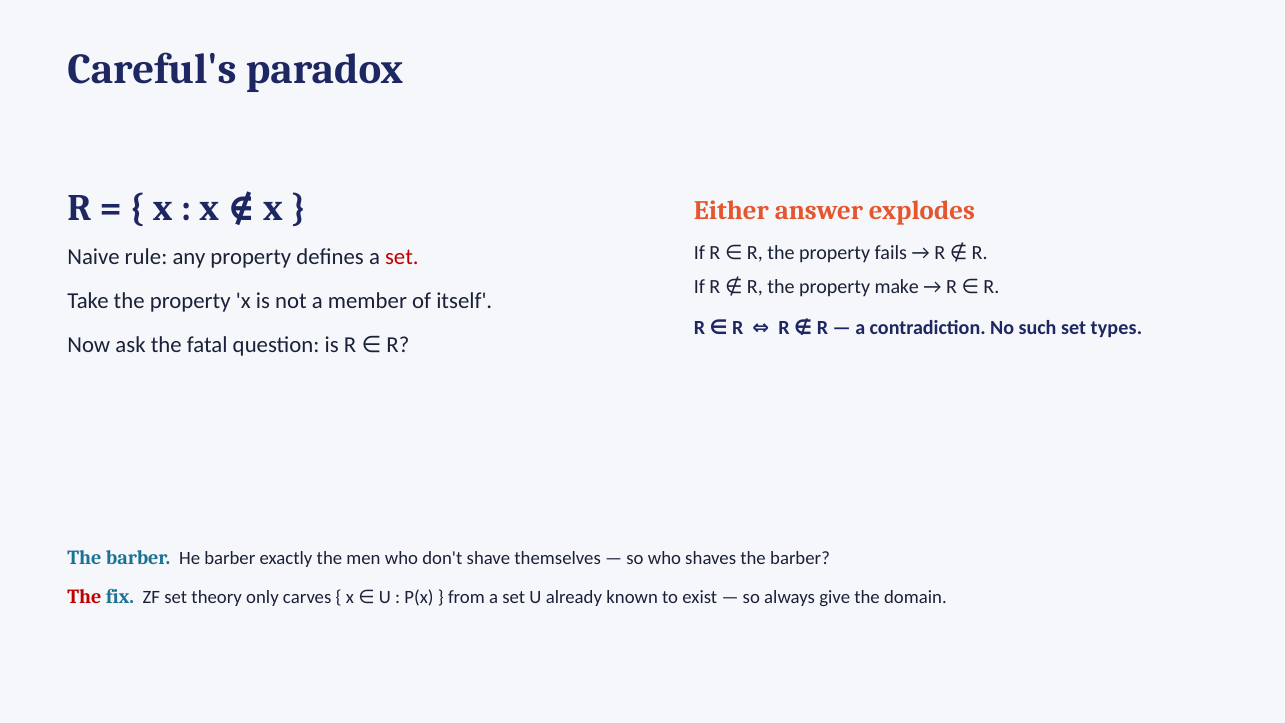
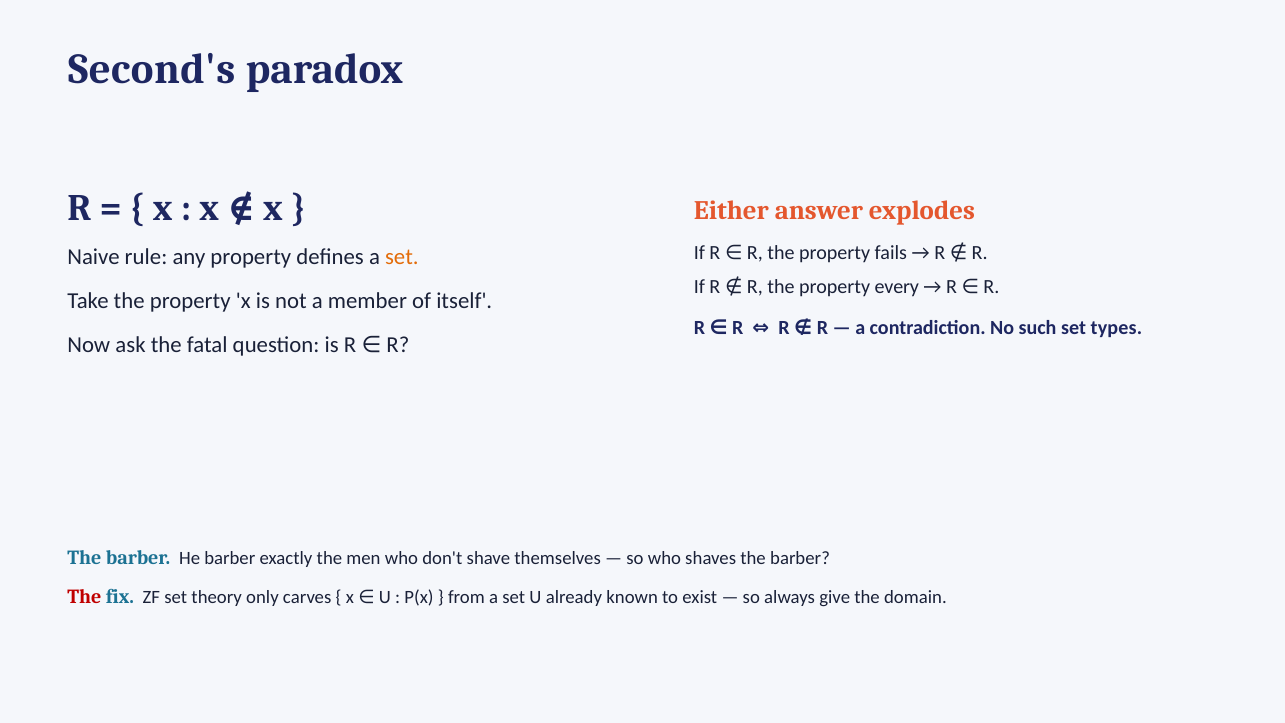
Careful's: Careful's -> Second's
set at (402, 257) colour: red -> orange
make: make -> every
